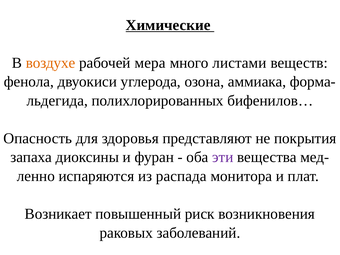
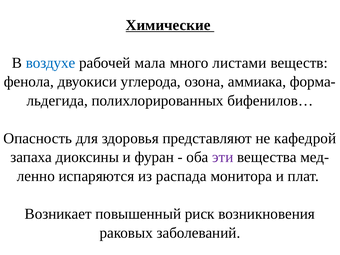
воздухе colour: orange -> blue
мера: мера -> мала
покрытия: покрытия -> кафедрой
